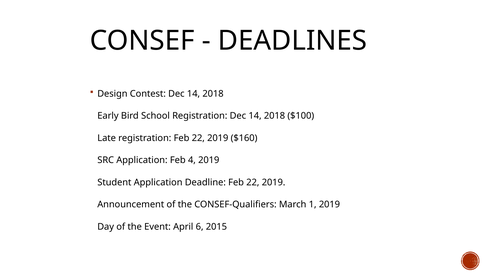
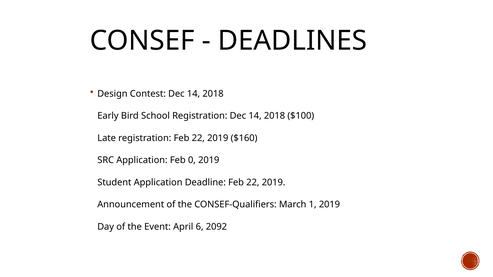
4: 4 -> 0
2015: 2015 -> 2092
